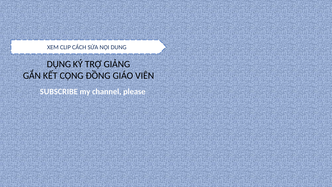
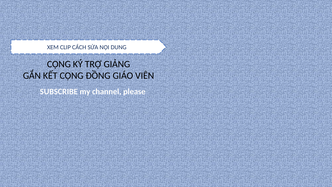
DỤNG at (59, 64): DỤNG -> CỘNG
